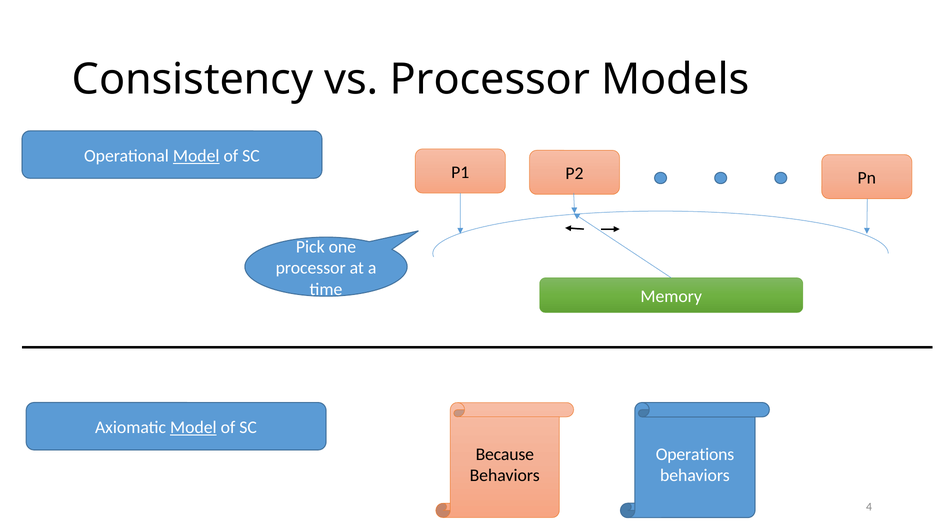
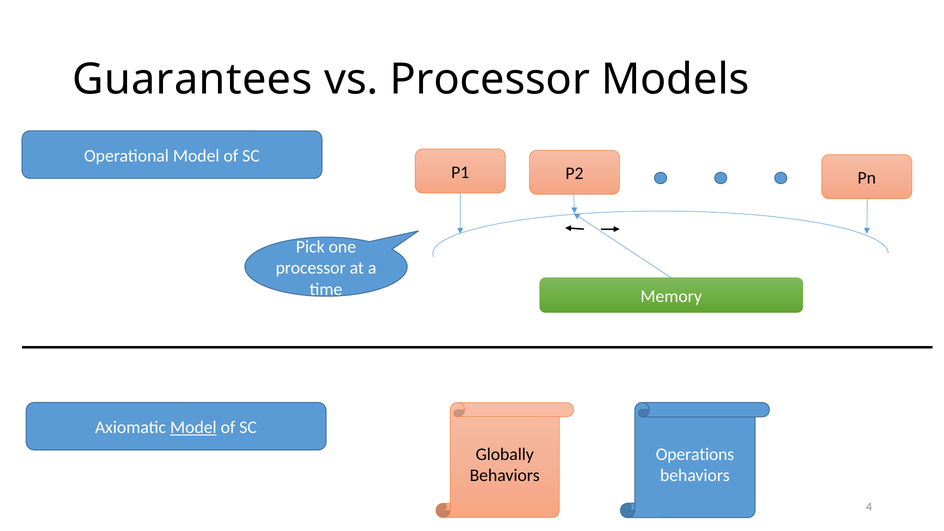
Consistency: Consistency -> Guarantees
Model at (196, 156) underline: present -> none
Because: Because -> Globally
